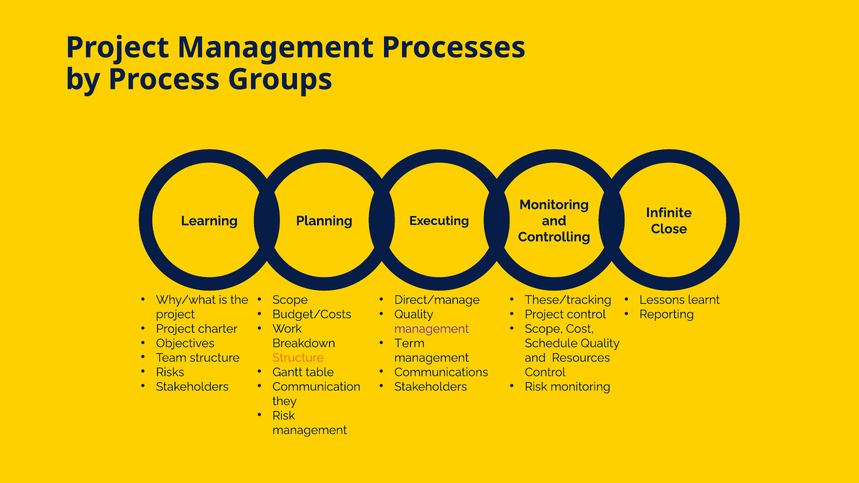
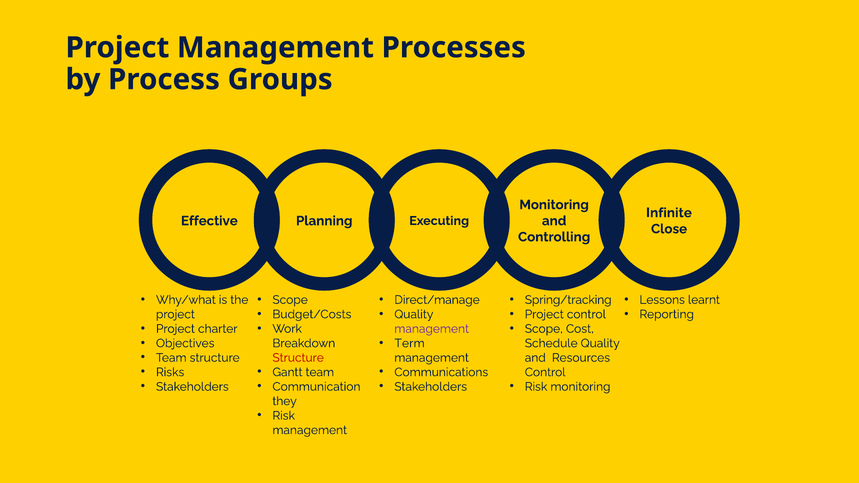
Learning: Learning -> Effective
These/tracking: These/tracking -> Spring/tracking
Structure at (298, 358) colour: orange -> red
Gantt table: table -> team
